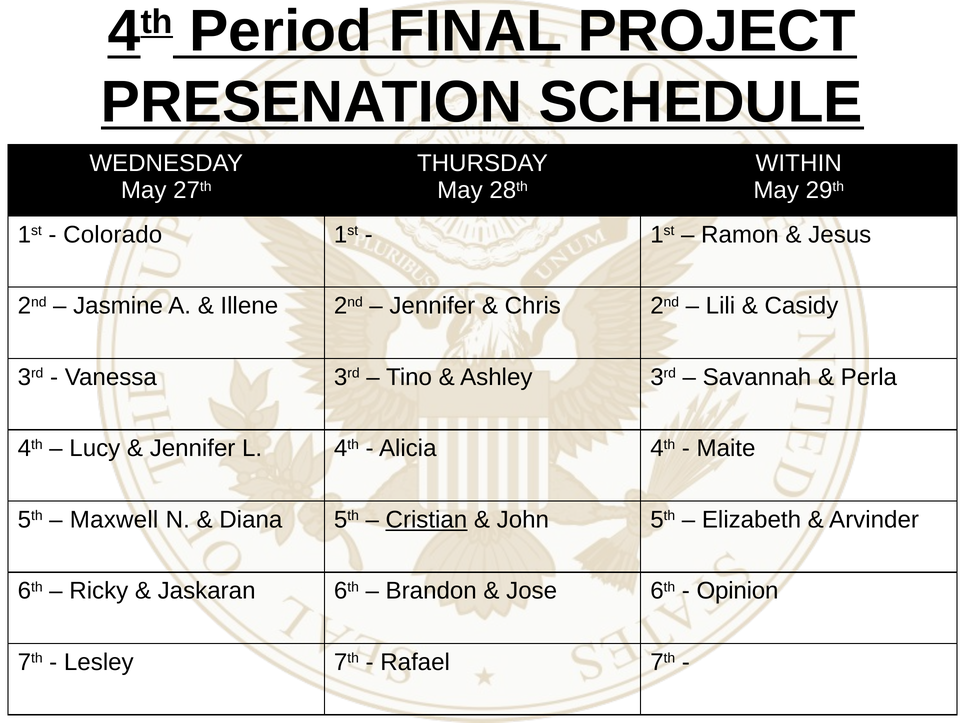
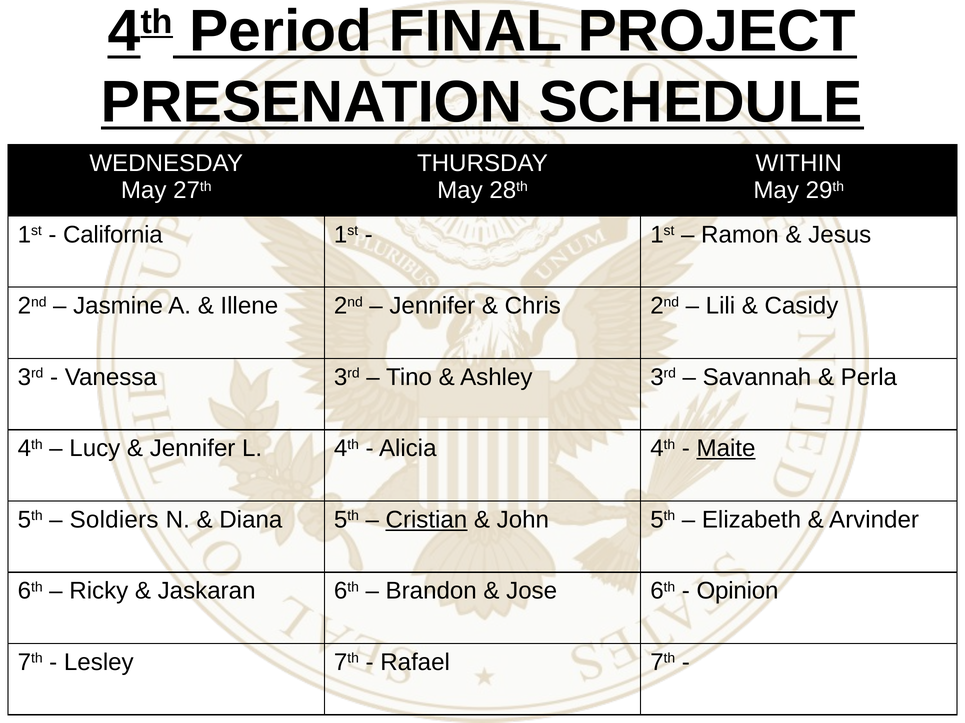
Colorado: Colorado -> California
Maite underline: none -> present
Maxwell: Maxwell -> Soldiers
